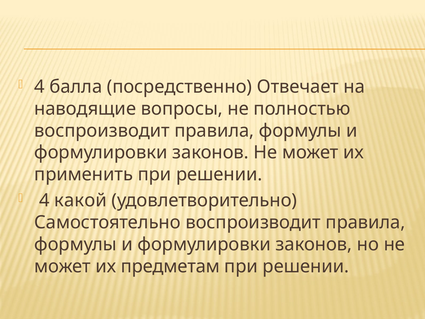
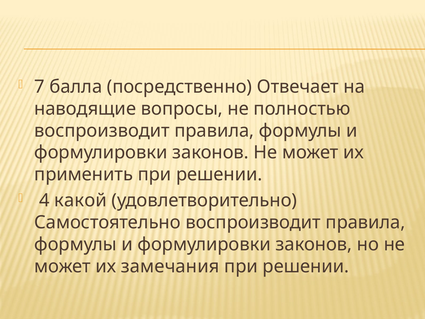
4 at (40, 87): 4 -> 7
предметам: предметам -> замечания
